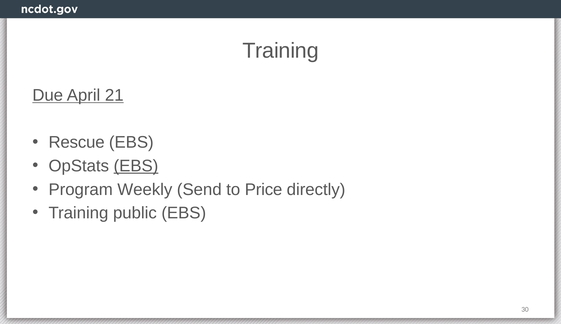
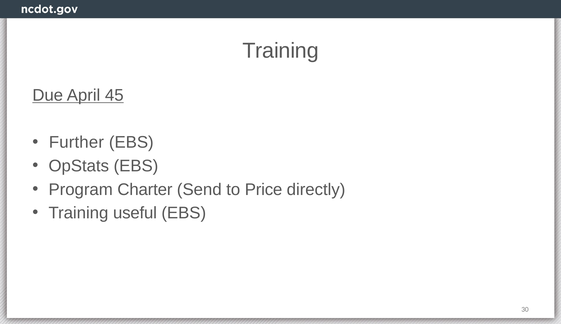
21: 21 -> 45
Rescue: Rescue -> Further
EBS at (136, 166) underline: present -> none
Weekly: Weekly -> Charter
public: public -> useful
